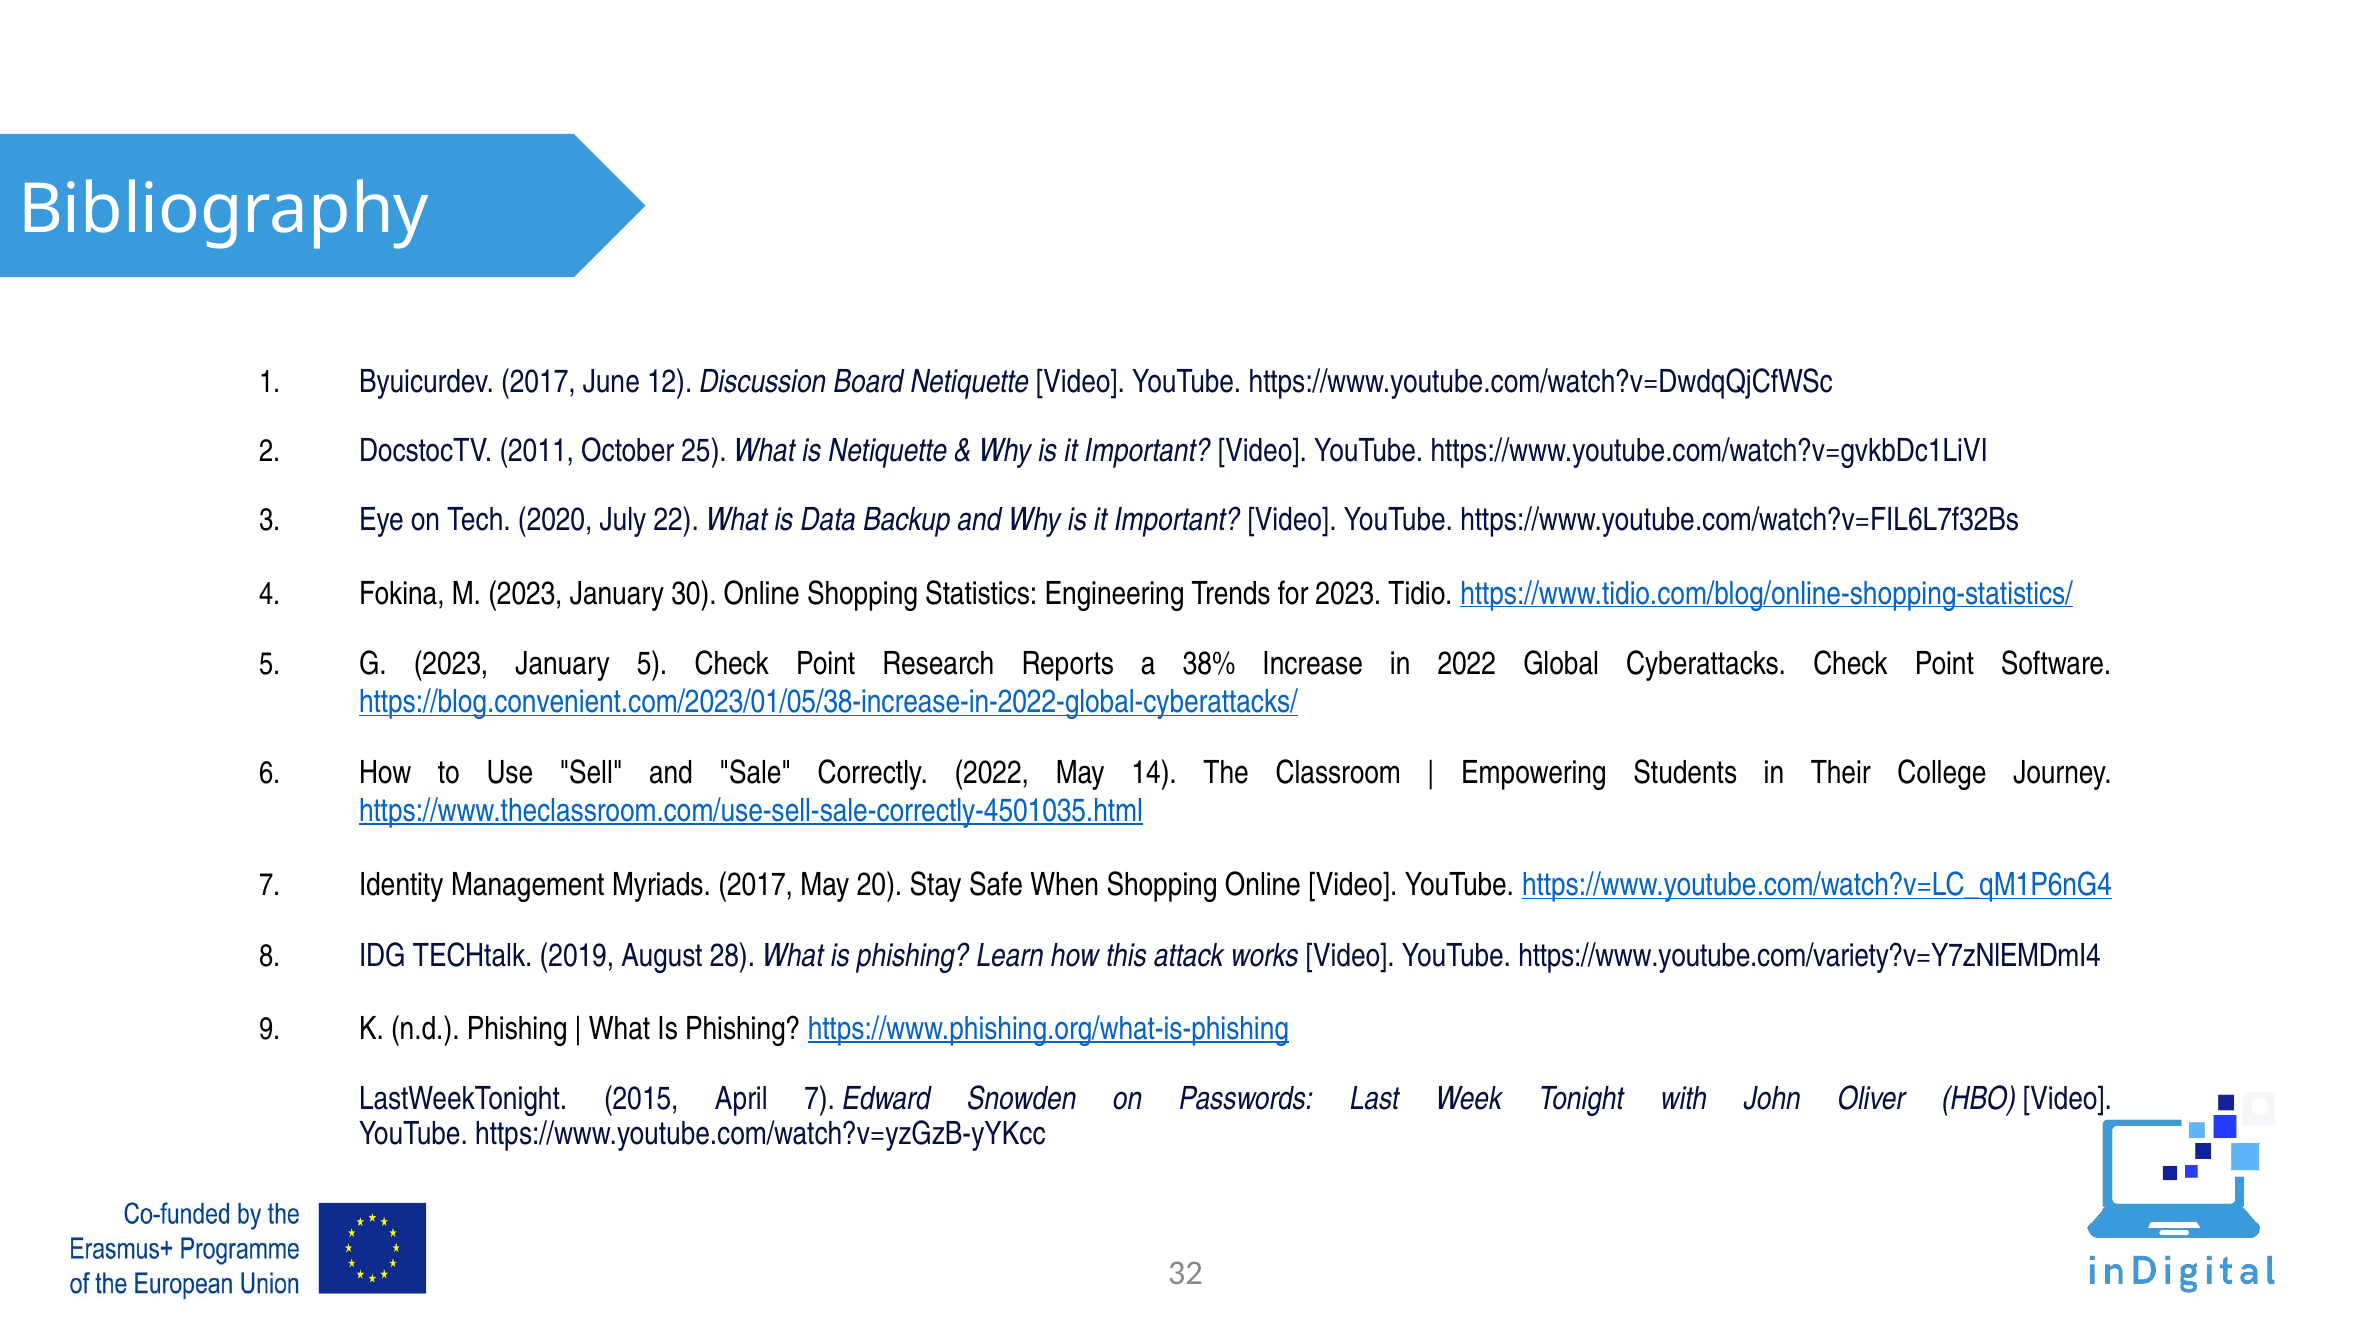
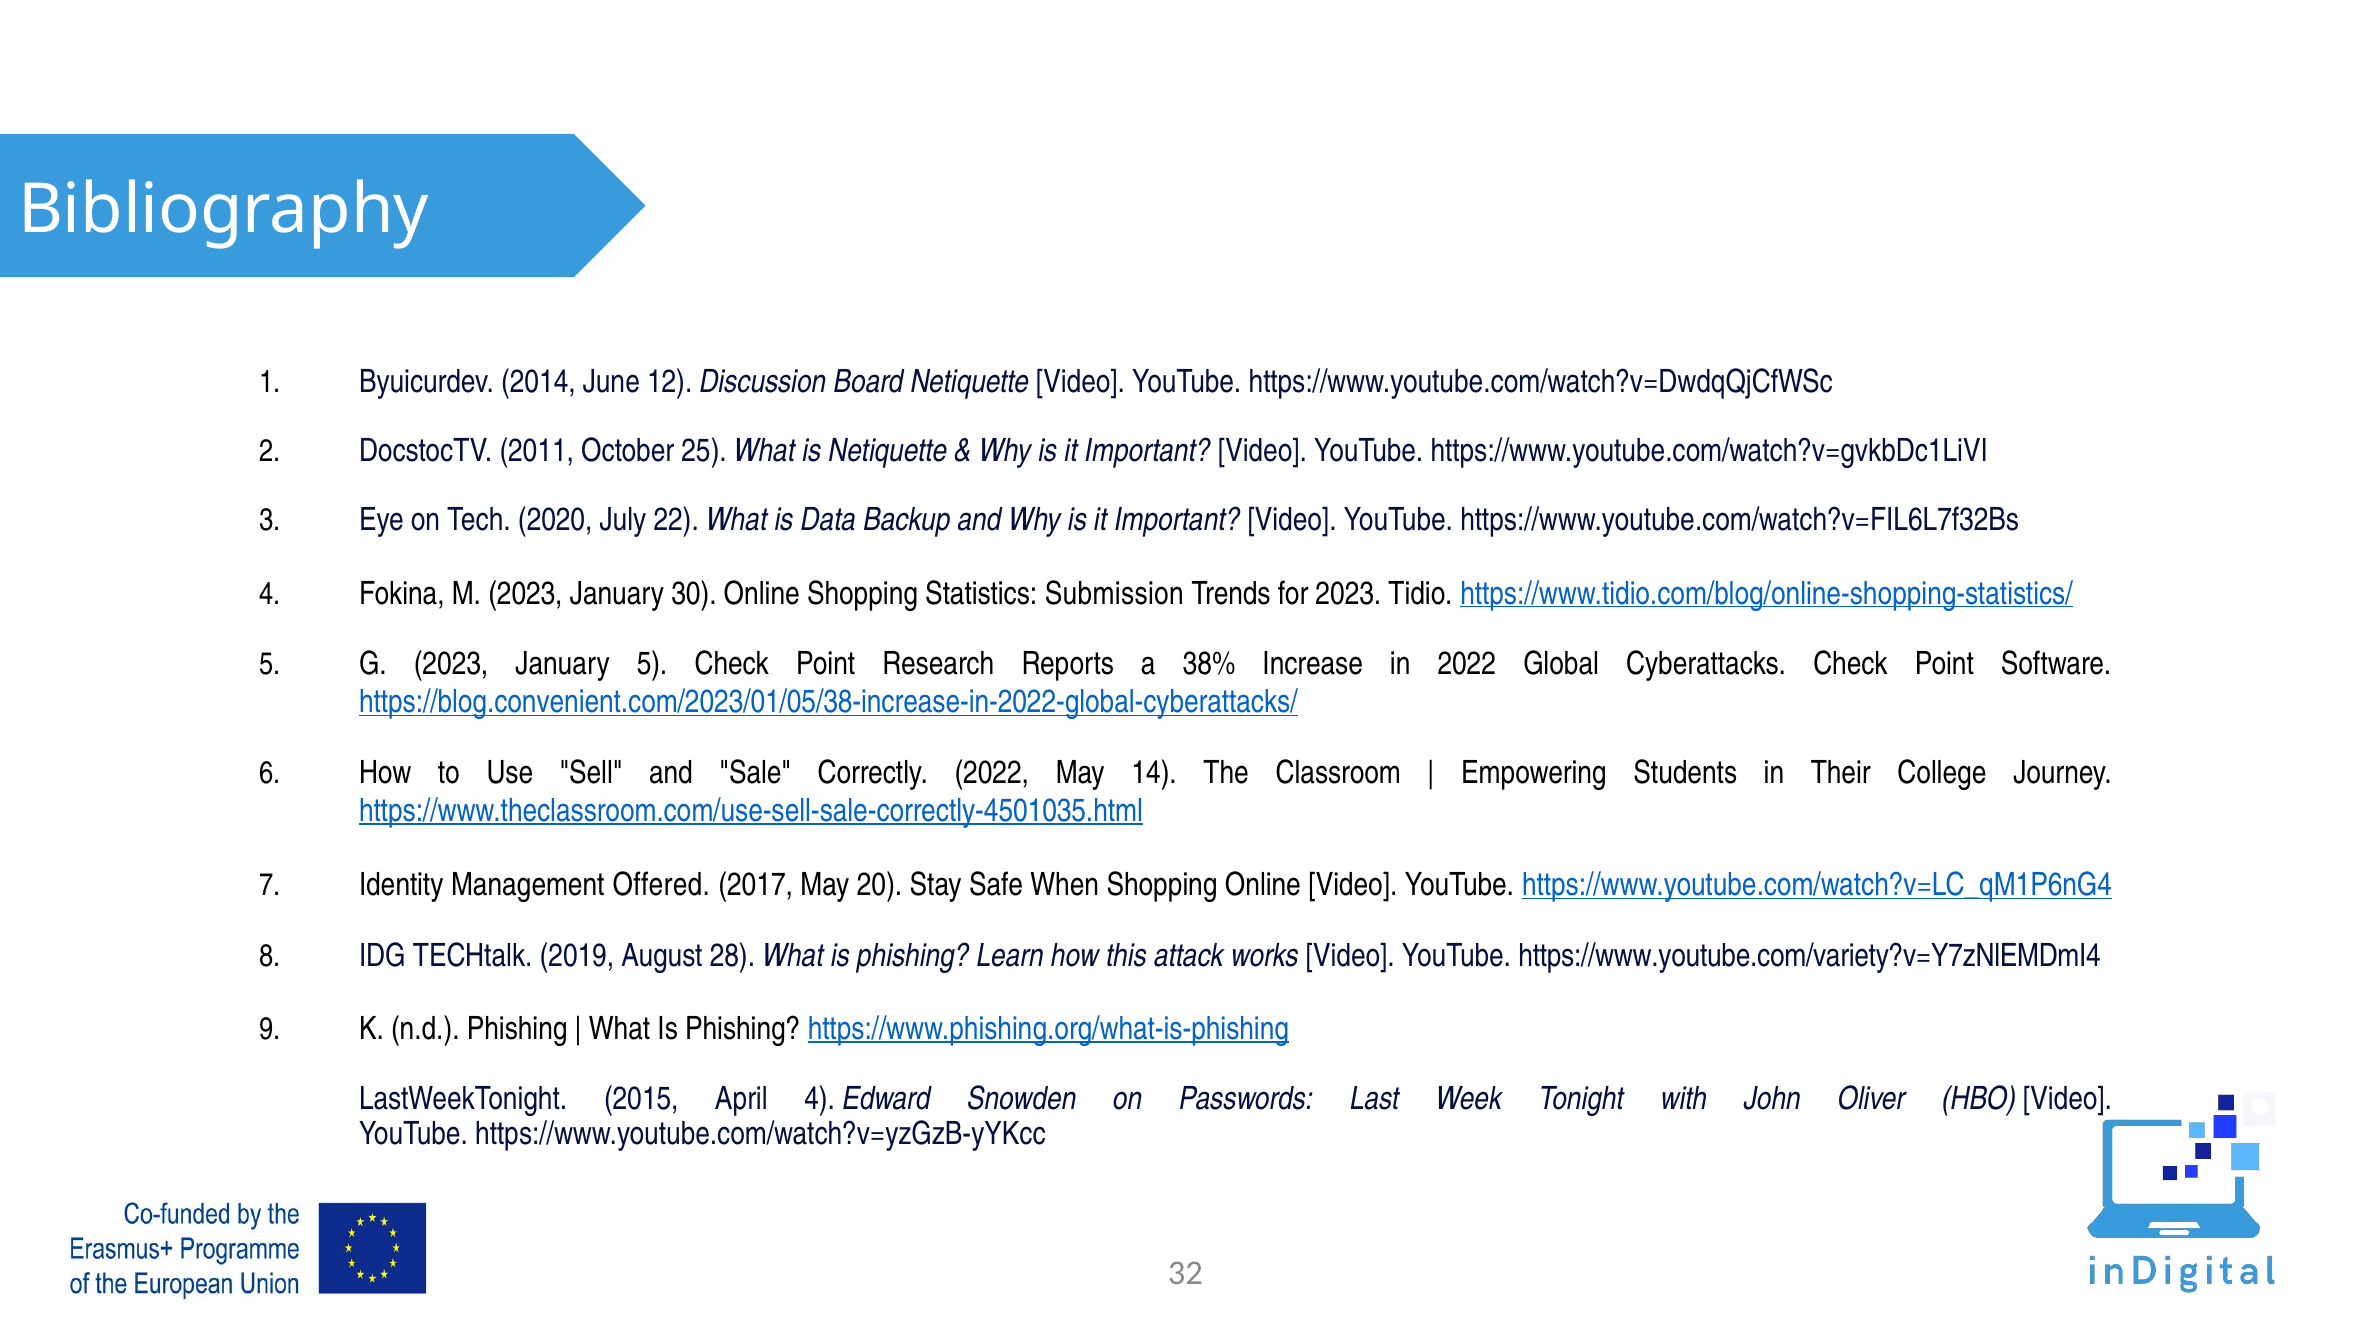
Byuicurdev 2017: 2017 -> 2014
Engineering: Engineering -> Submission
Myriads: Myriads -> Offered
April 7: 7 -> 4
